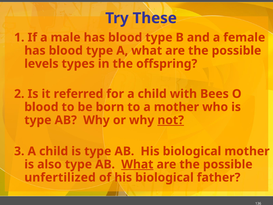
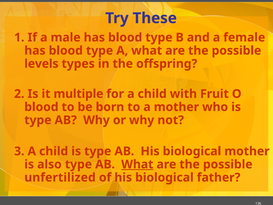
referred: referred -> multiple
Bees: Bees -> Fruit
not underline: present -> none
